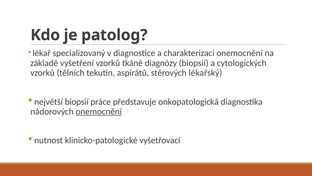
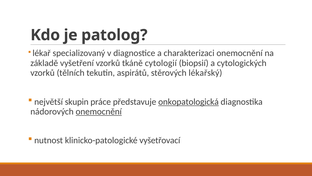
diagnózy: diagnózy -> cytologií
největší biopsií: biopsií -> skupin
onkopatologická underline: none -> present
